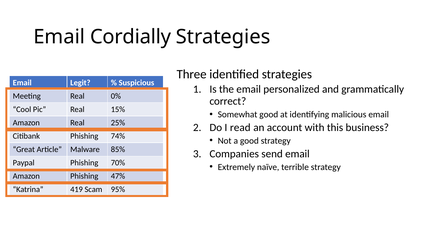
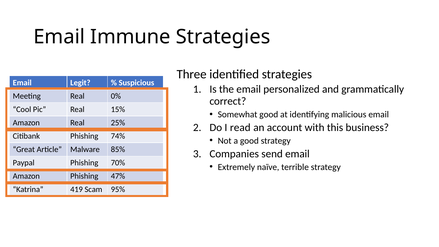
Cordially: Cordially -> Immune
